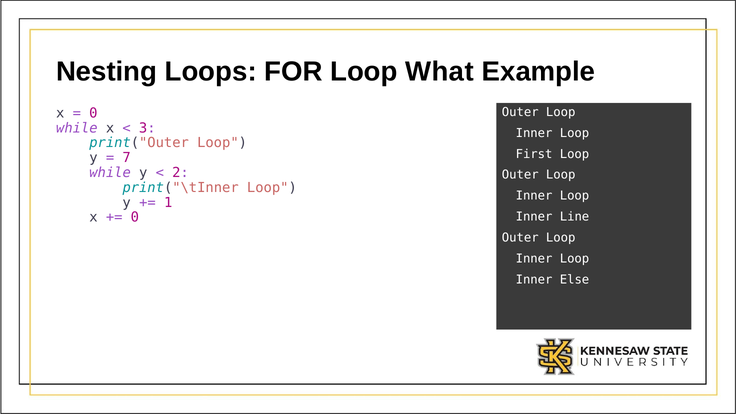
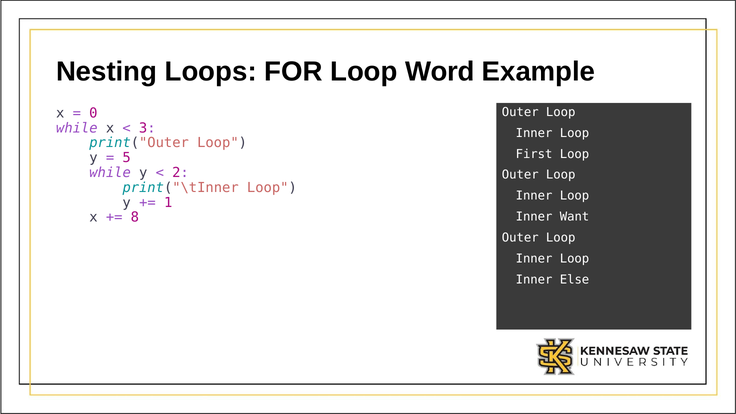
What: What -> Word
7: 7 -> 5
0 at (135, 217): 0 -> 8
Line: Line -> Want
